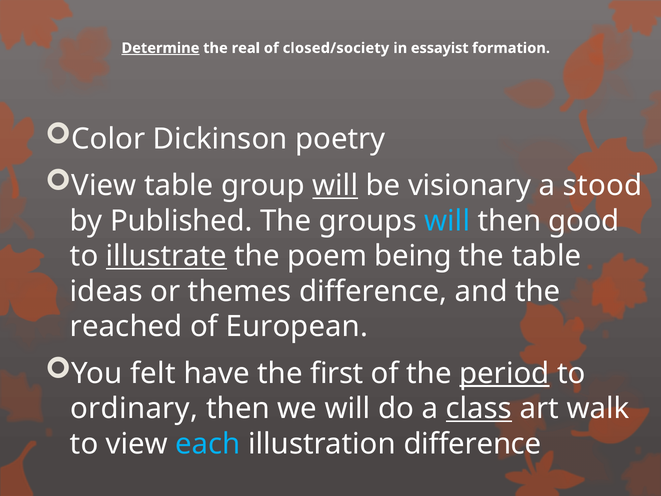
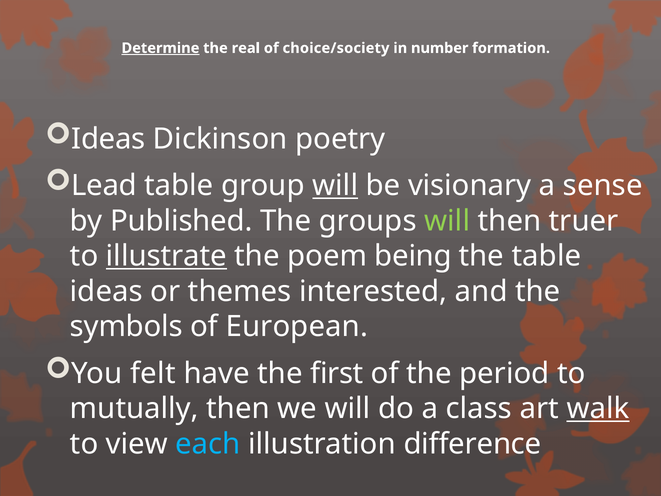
closed/society: closed/society -> choice/society
essayist: essayist -> number
Color at (108, 139): Color -> Ideas
View at (104, 185): View -> Lead
stood: stood -> sense
will at (447, 221) colour: light blue -> light green
good: good -> truer
themes difference: difference -> interested
reached: reached -> symbols
period underline: present -> none
ordinary: ordinary -> mutually
class underline: present -> none
walk underline: none -> present
